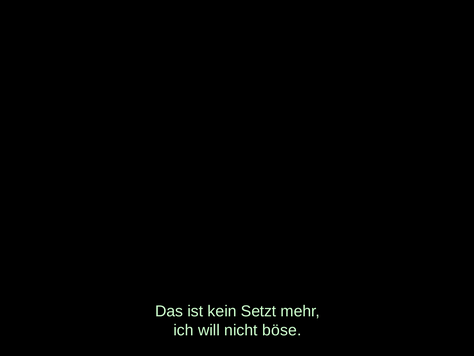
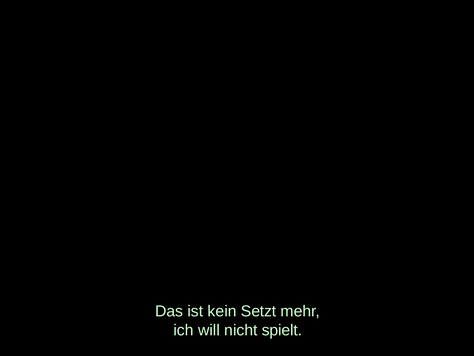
böse: böse -> spielt
